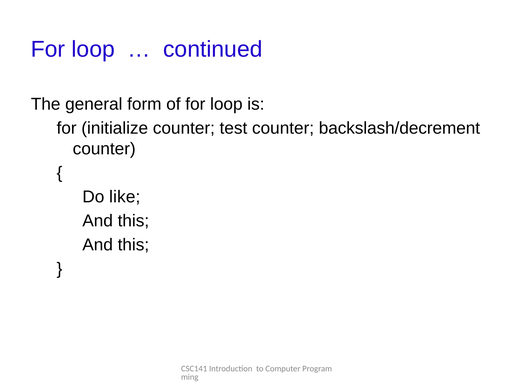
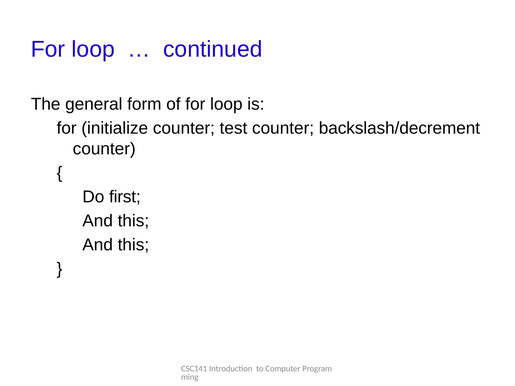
like: like -> first
